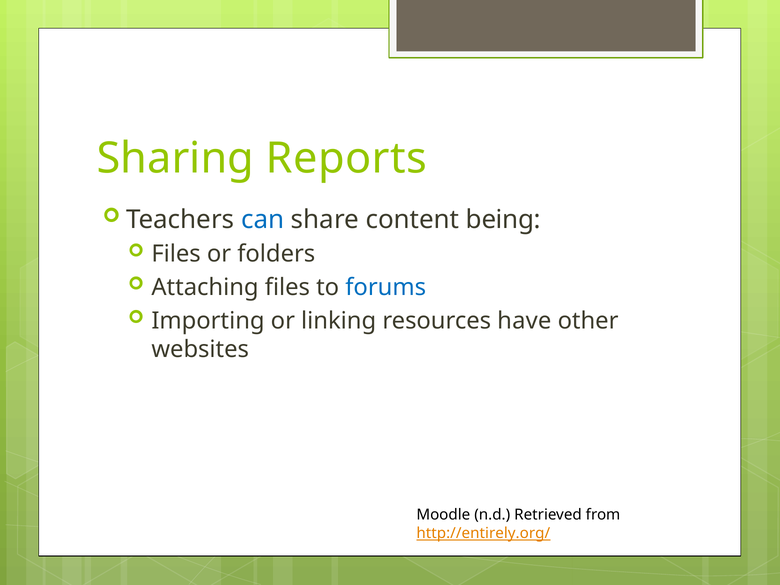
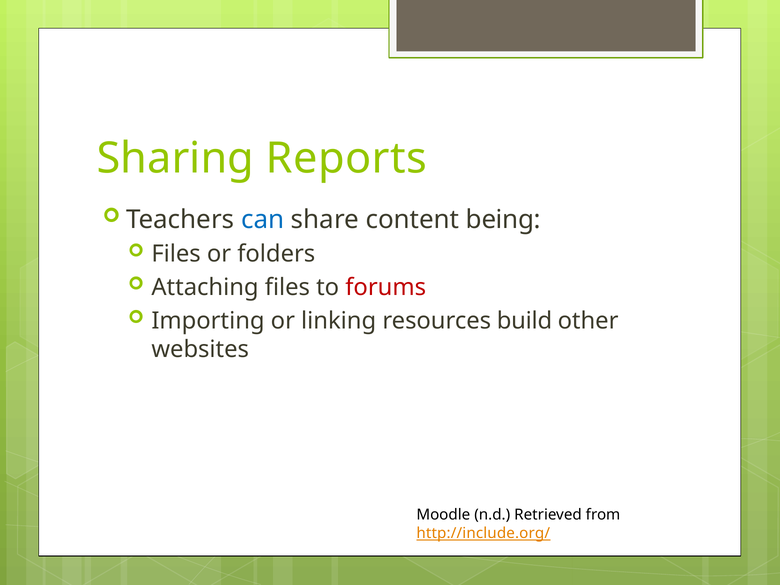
forums colour: blue -> red
have: have -> build
http://entirely.org/: http://entirely.org/ -> http://include.org/
